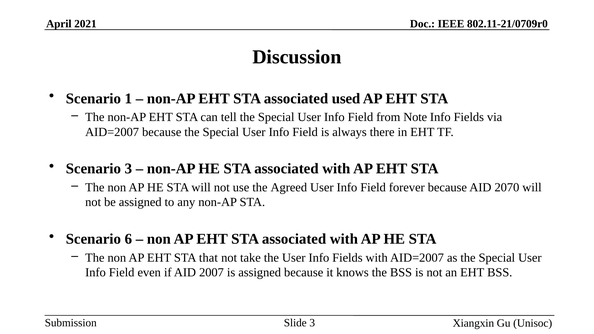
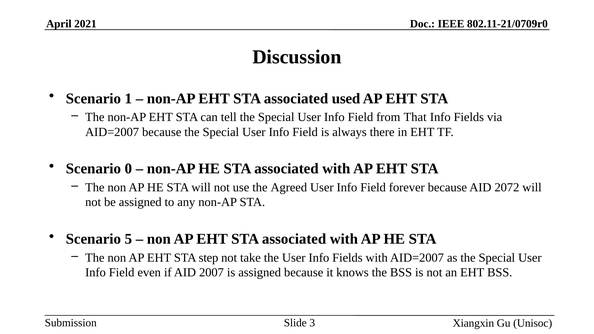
Note: Note -> That
Scenario 3: 3 -> 0
2070: 2070 -> 2072
6: 6 -> 5
that: that -> step
